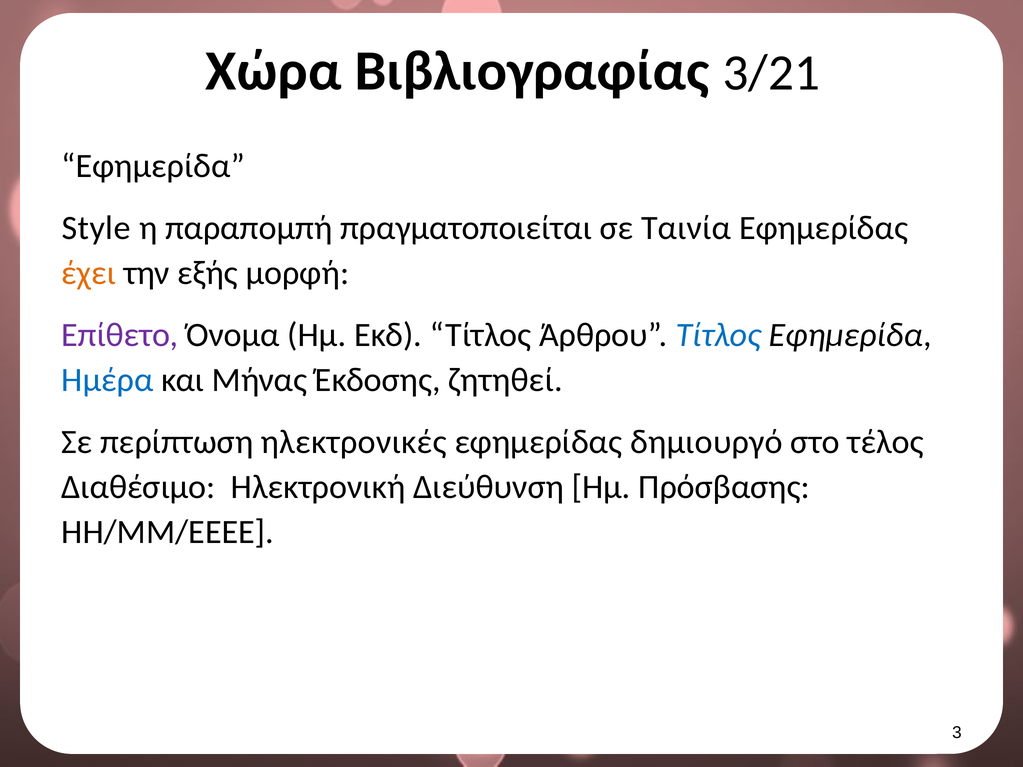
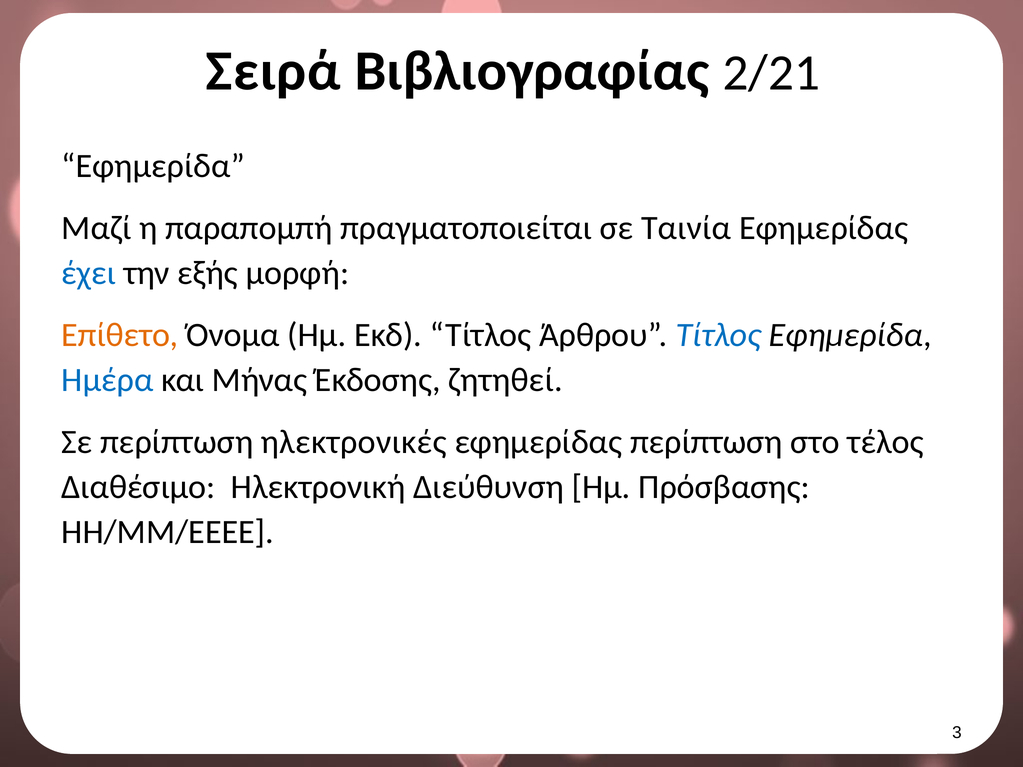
Χώρα: Χώρα -> Σειρά
3/21: 3/21 -> 2/21
Style: Style -> Μαζί
έχει colour: orange -> blue
Επίθετο colour: purple -> orange
εφημερίδας δημιουργό: δημιουργό -> περίπτωση
